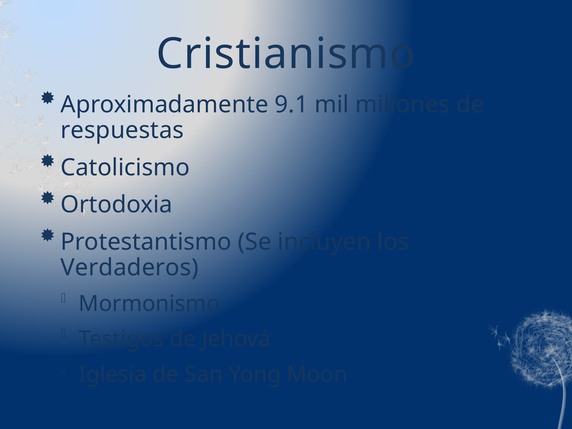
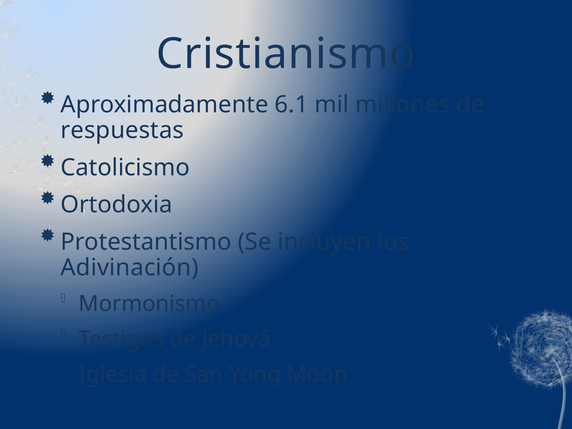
9.1: 9.1 -> 6.1
Verdaderos: Verdaderos -> Adivinación
